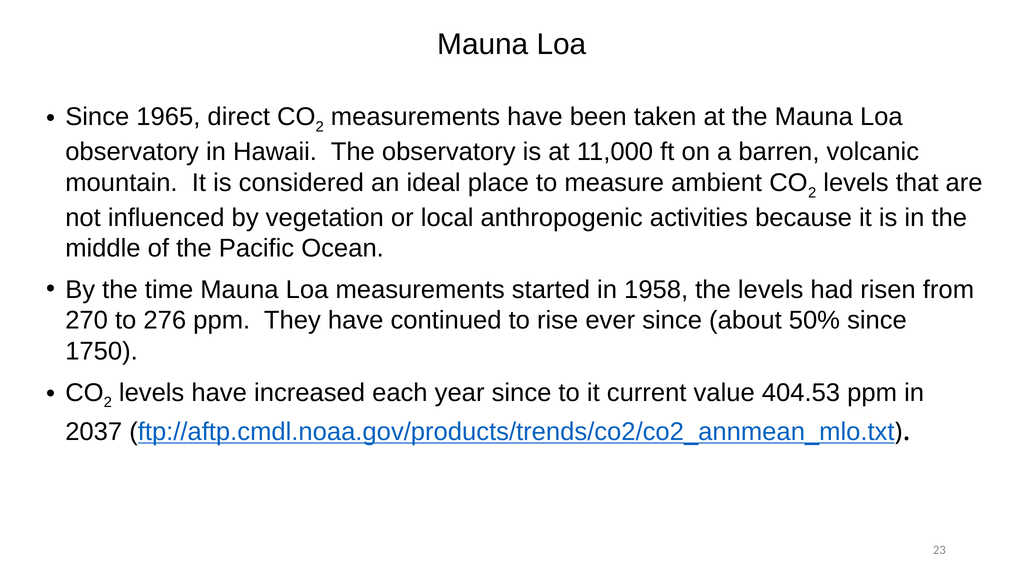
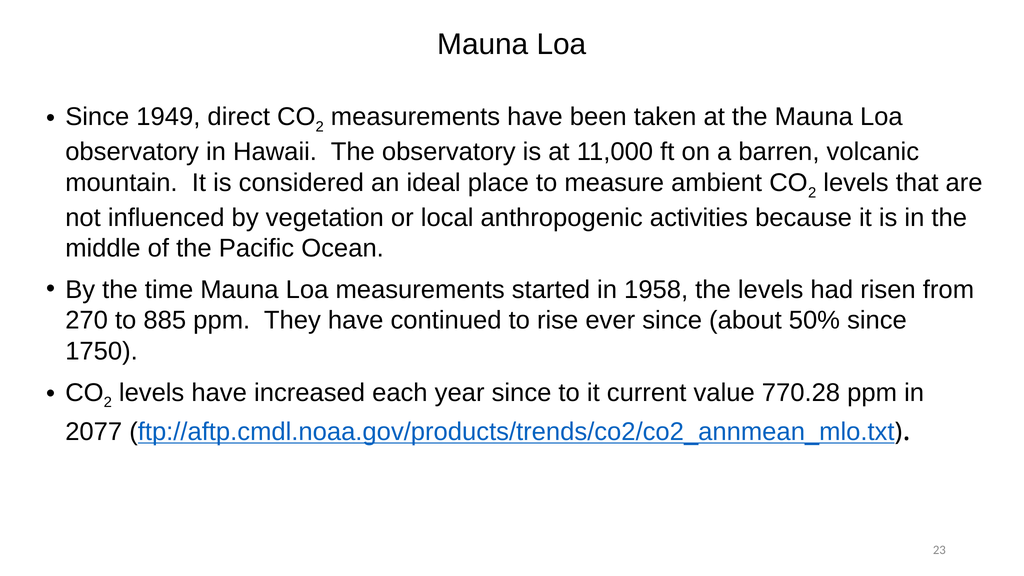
1965: 1965 -> 1949
276: 276 -> 885
404.53: 404.53 -> 770.28
2037: 2037 -> 2077
